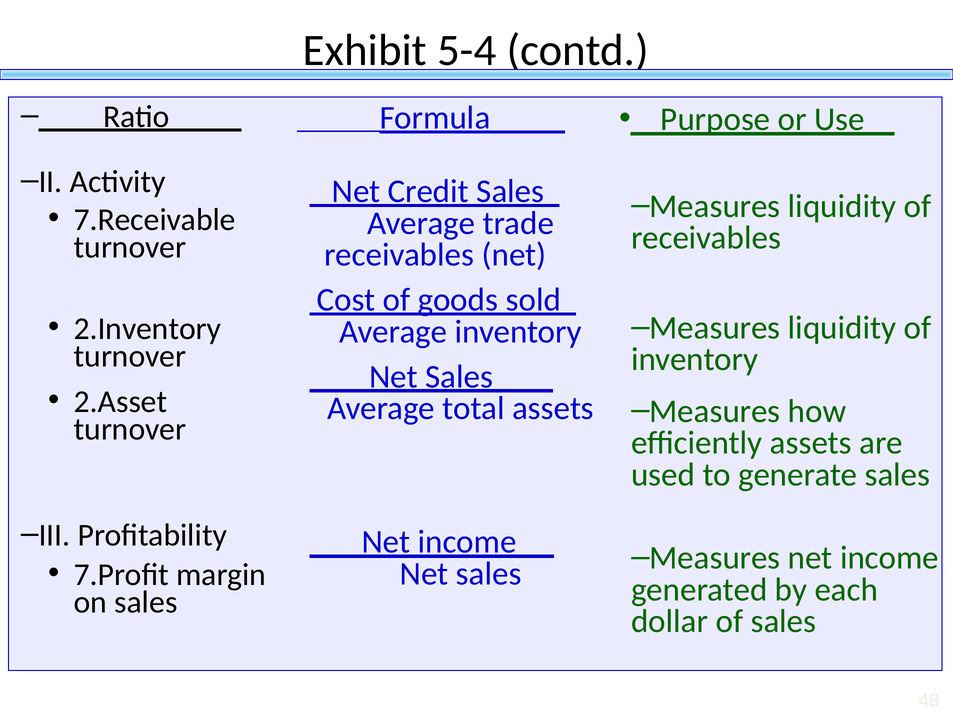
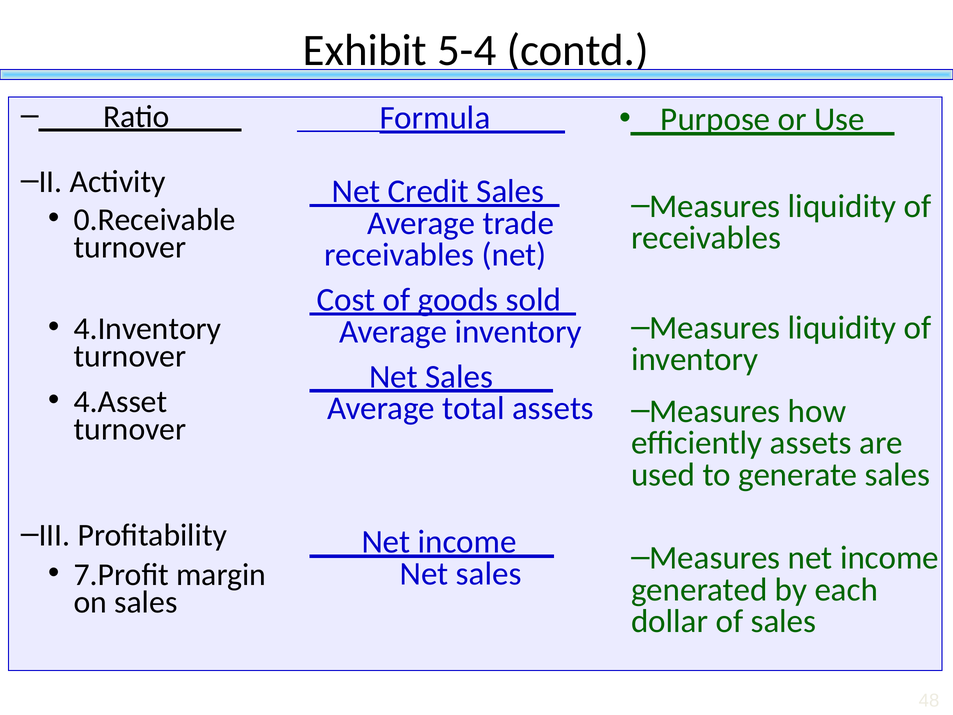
7.Receivable: 7.Receivable -> 0.Receivable
2.Inventory: 2.Inventory -> 4.Inventory
2.Asset: 2.Asset -> 4.Asset
